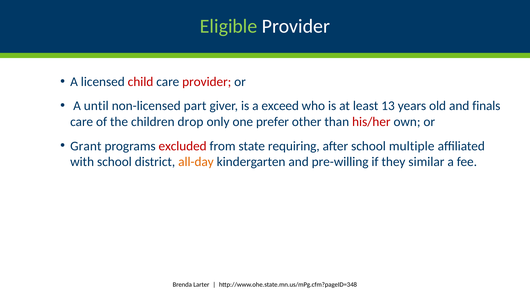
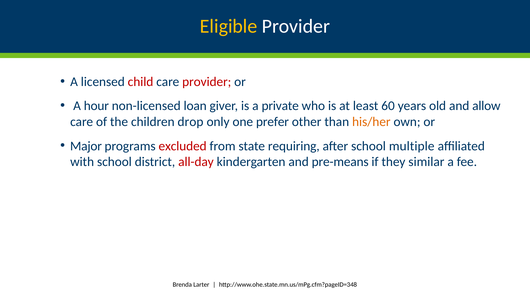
Eligible colour: light green -> yellow
until: until -> hour
part: part -> loan
exceed: exceed -> private
13: 13 -> 60
finals: finals -> allow
his/her colour: red -> orange
Grant: Grant -> Major
all-day colour: orange -> red
pre-willing: pre-willing -> pre-means
